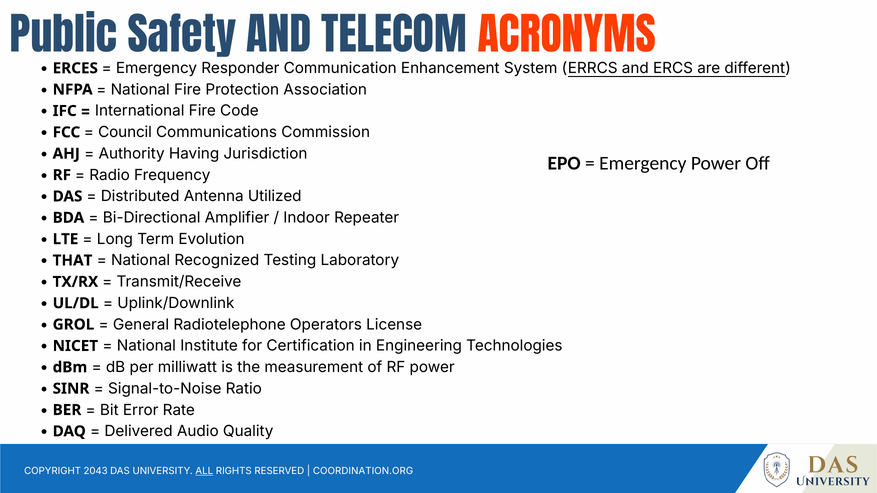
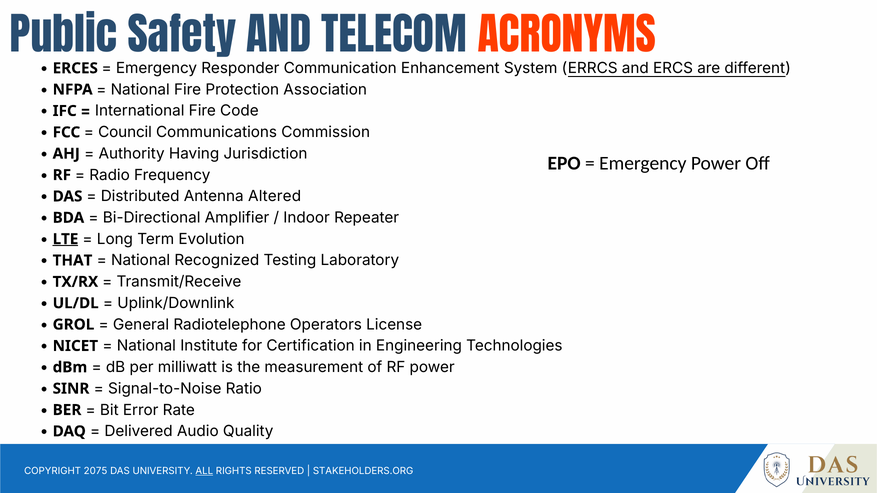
Utilized: Utilized -> Altered
LTE underline: none -> present
2043: 2043 -> 2075
COORDINATION.ORG: COORDINATION.ORG -> STAKEHOLDERS.ORG
